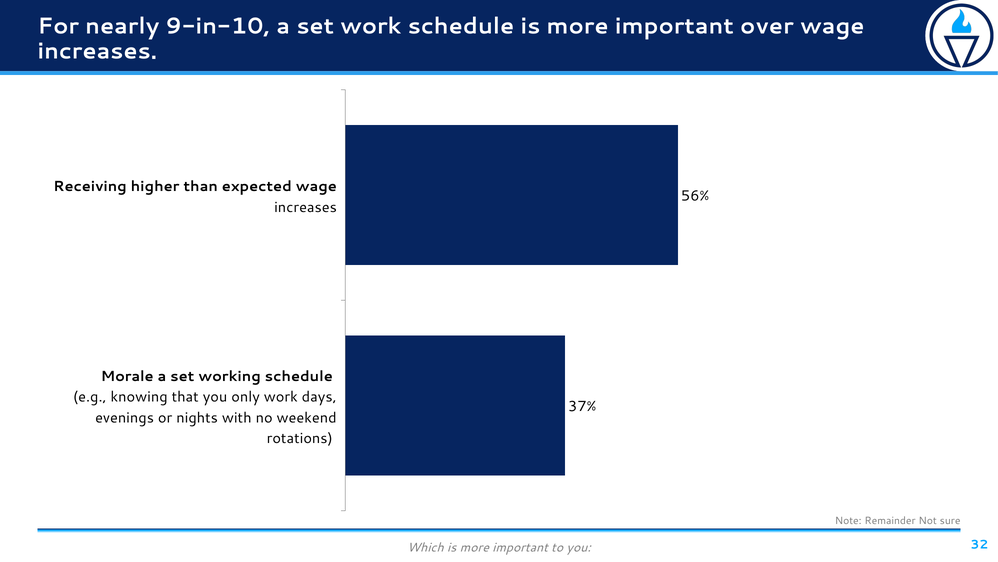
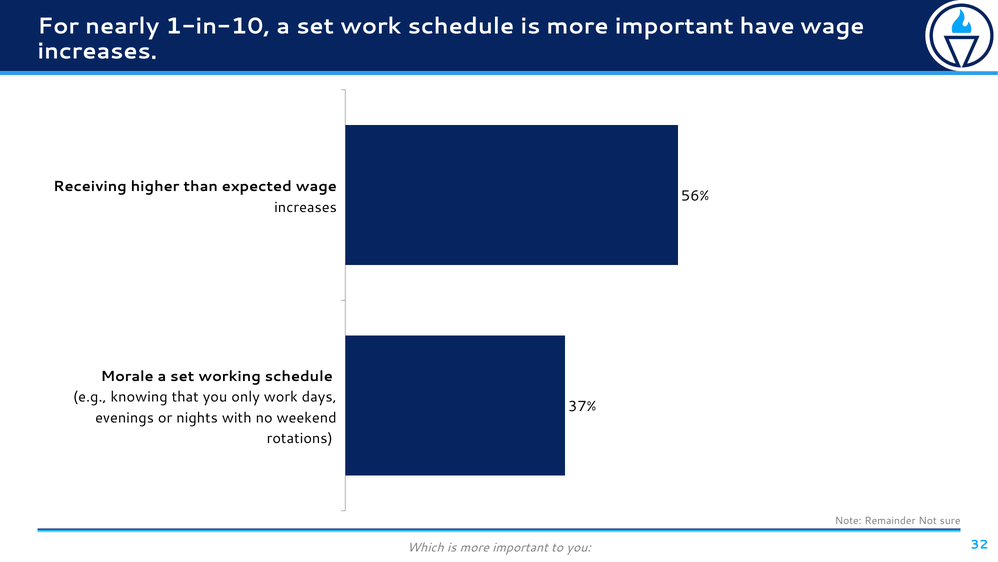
9-in-10: 9-in-10 -> 1-in-10
over: over -> have
